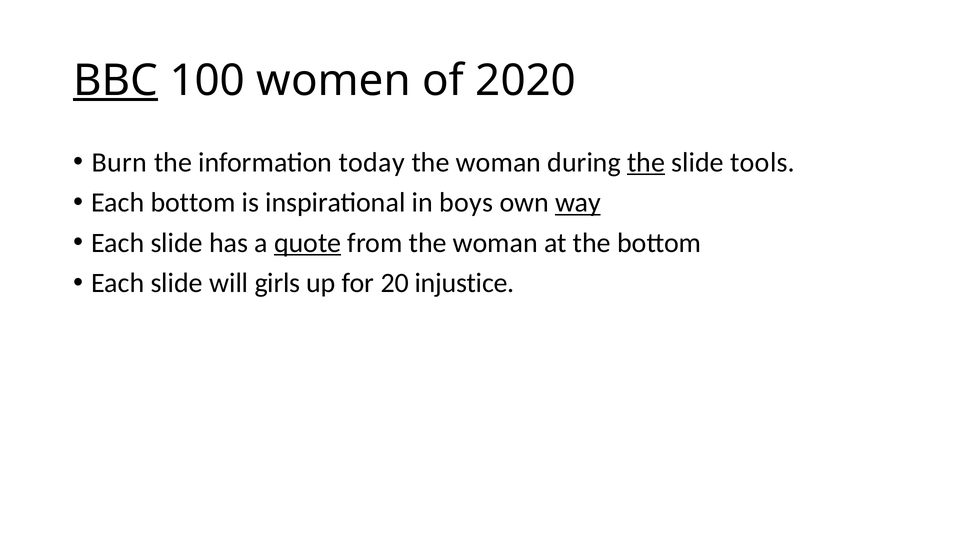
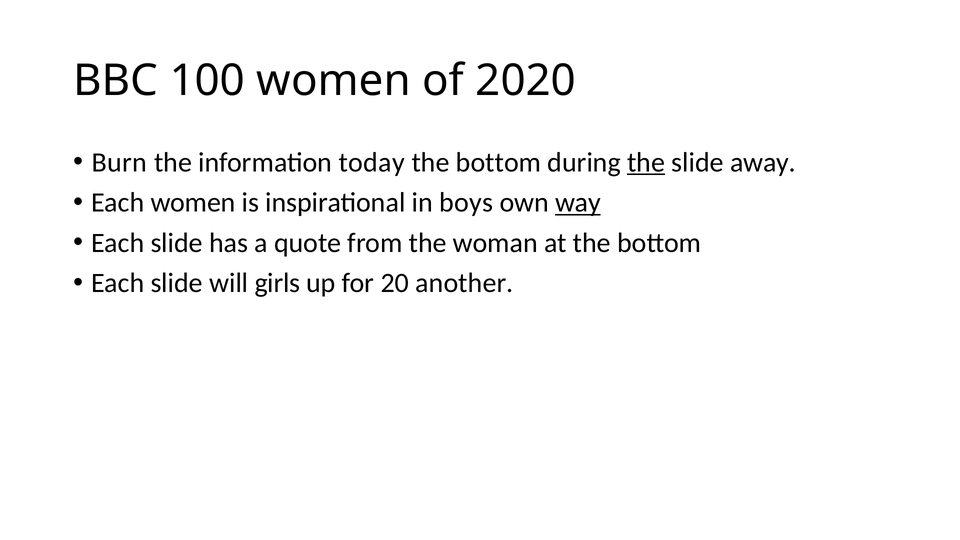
BBC underline: present -> none
woman at (498, 162): woman -> bottom
tools: tools -> away
Each bottom: bottom -> women
quote underline: present -> none
injustice: injustice -> another
